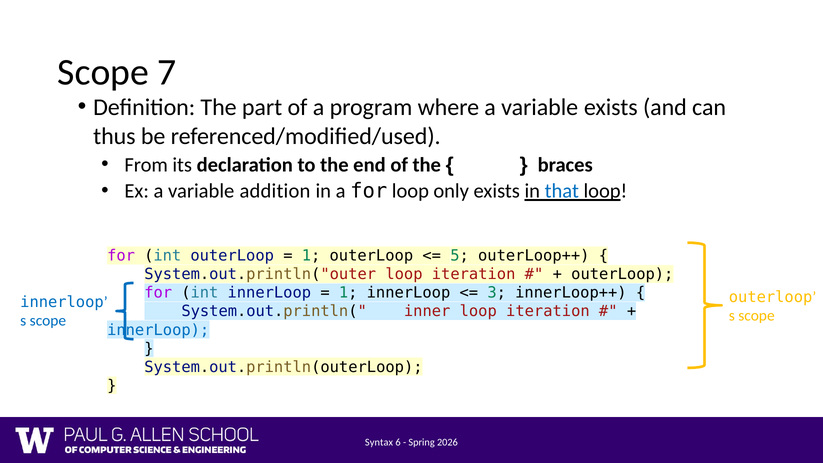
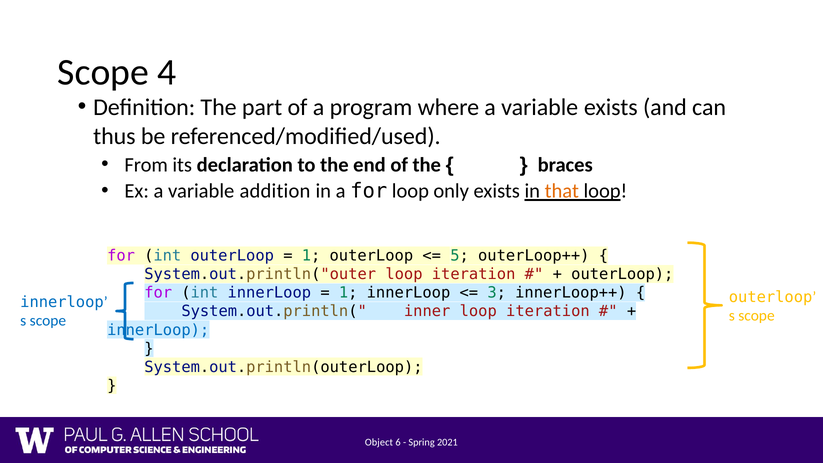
7: 7 -> 4
that colour: blue -> orange
Syntax: Syntax -> Object
2026: 2026 -> 2021
